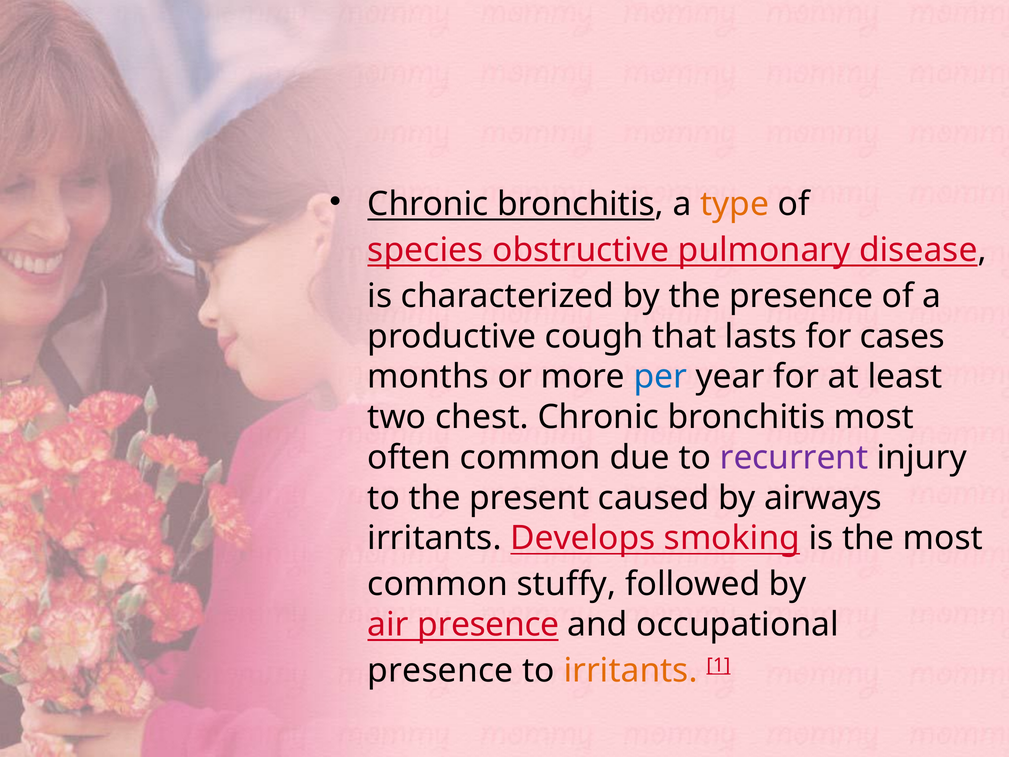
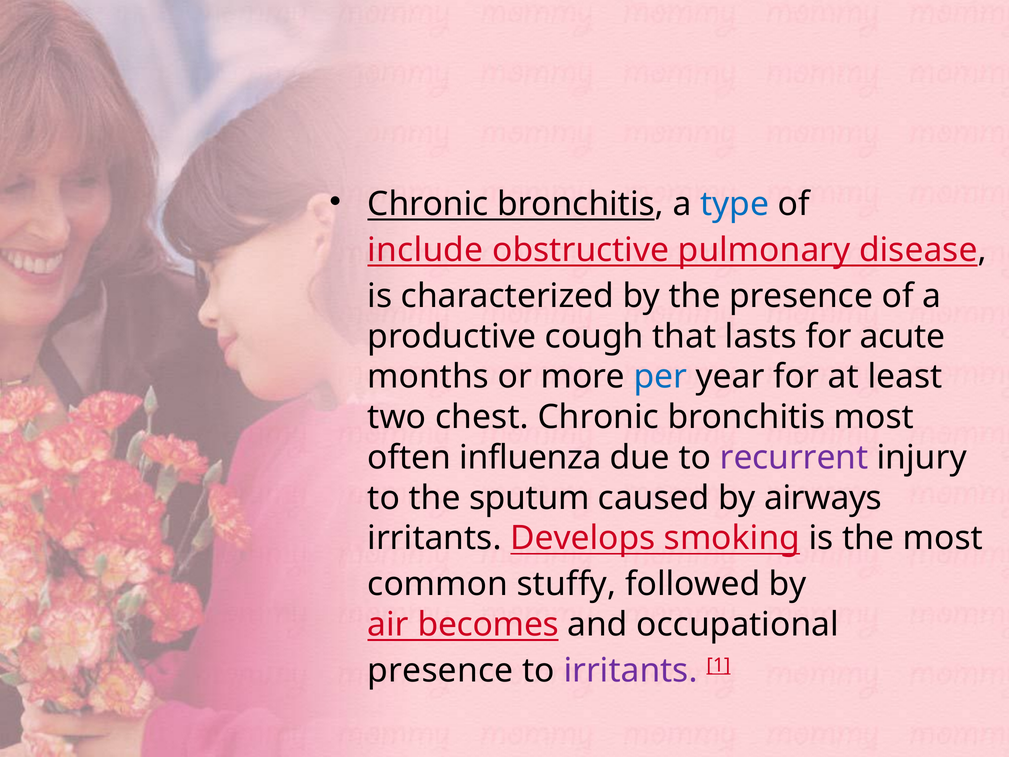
type colour: orange -> blue
species: species -> include
cases: cases -> acute
often common: common -> influenza
present: present -> sputum
air presence: presence -> becomes
irritants at (631, 670) colour: orange -> purple
